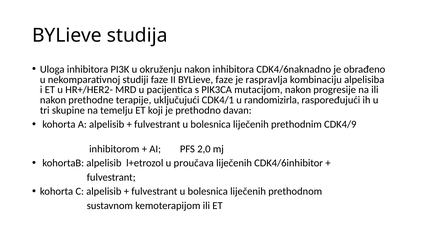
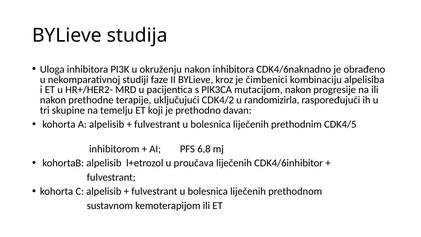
BYLieve faze: faze -> kroz
raspravlja: raspravlja -> čimbenici
CDK4/1: CDK4/1 -> CDK4/2
CDK4/9: CDK4/9 -> CDK4/5
2,0: 2,0 -> 6,8
